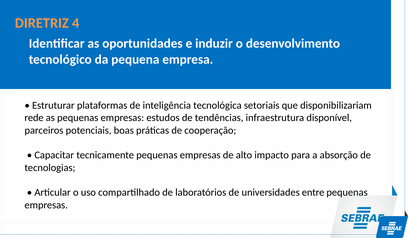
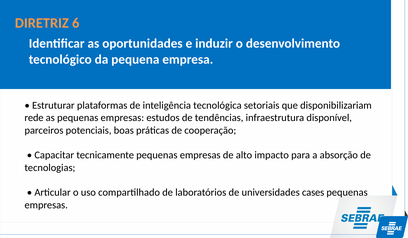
4: 4 -> 6
entre: entre -> cases
